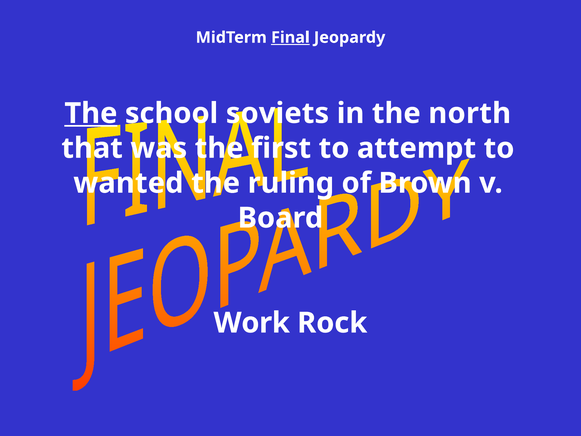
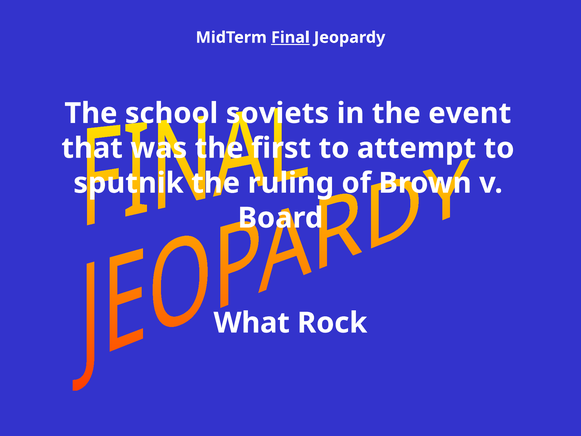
The at (91, 113) underline: present -> none
north: north -> event
wanted: wanted -> sputnik
Work: Work -> What
